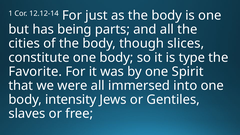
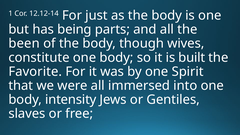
cities: cities -> been
slices: slices -> wives
type: type -> built
